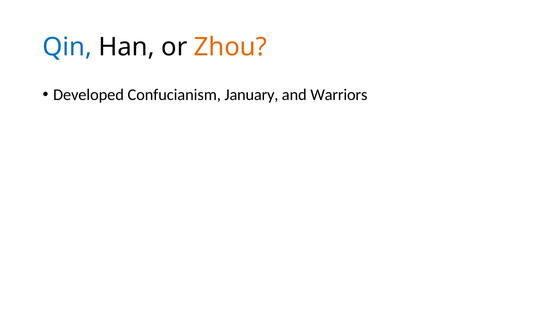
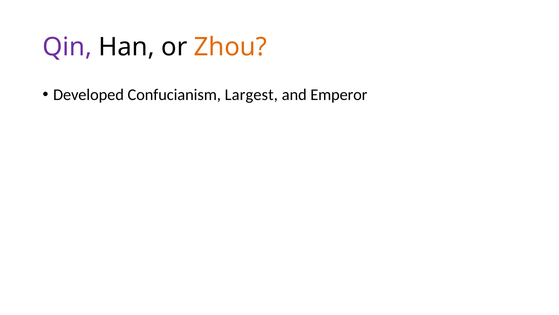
Qin colour: blue -> purple
January: January -> Largest
Warriors: Warriors -> Emperor
